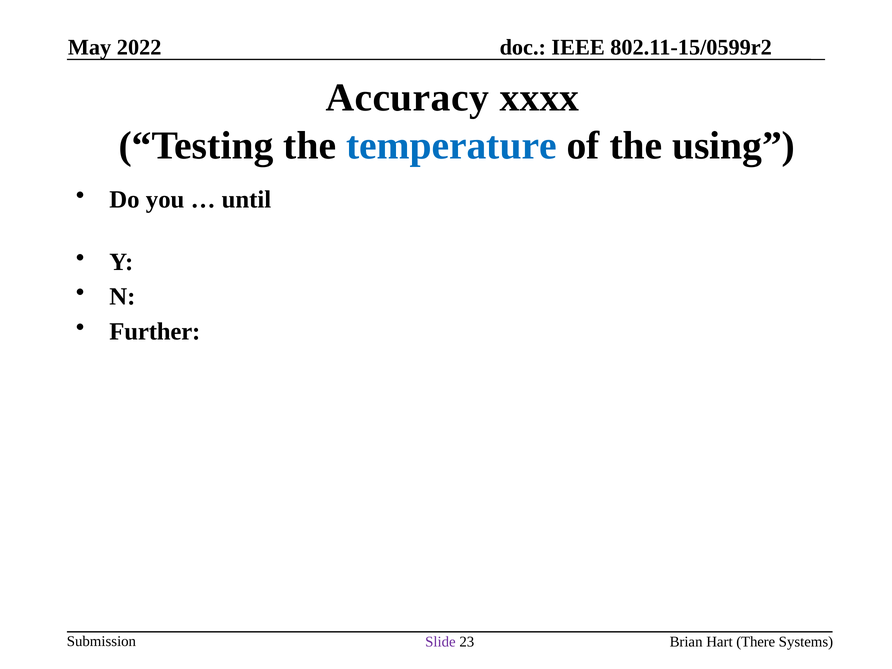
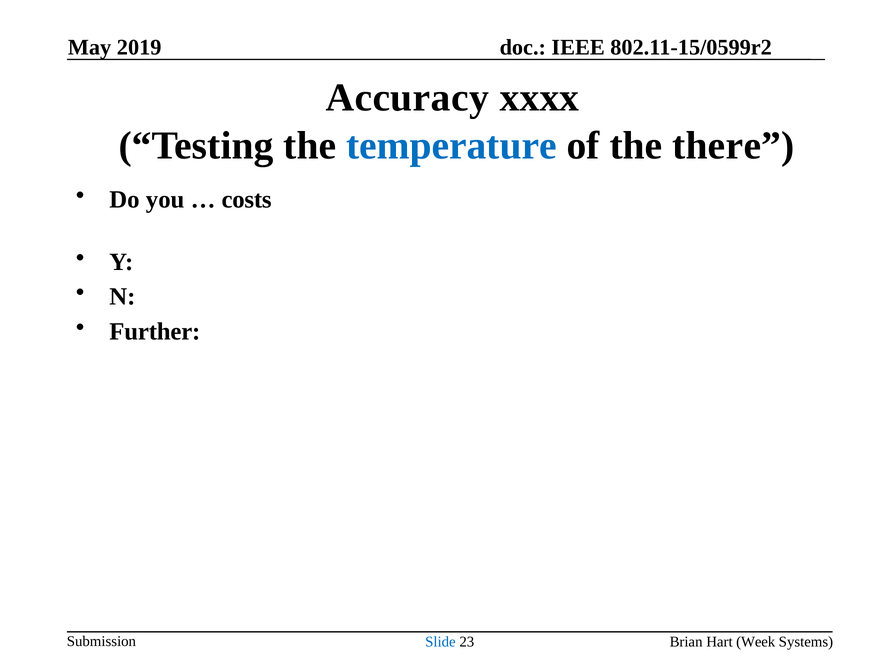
2022: 2022 -> 2019
using: using -> there
until: until -> costs
Slide colour: purple -> blue
There: There -> Week
